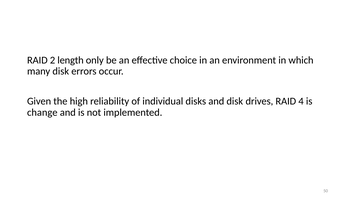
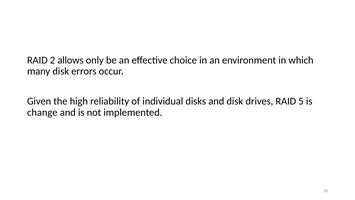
length: length -> allows
4: 4 -> 5
